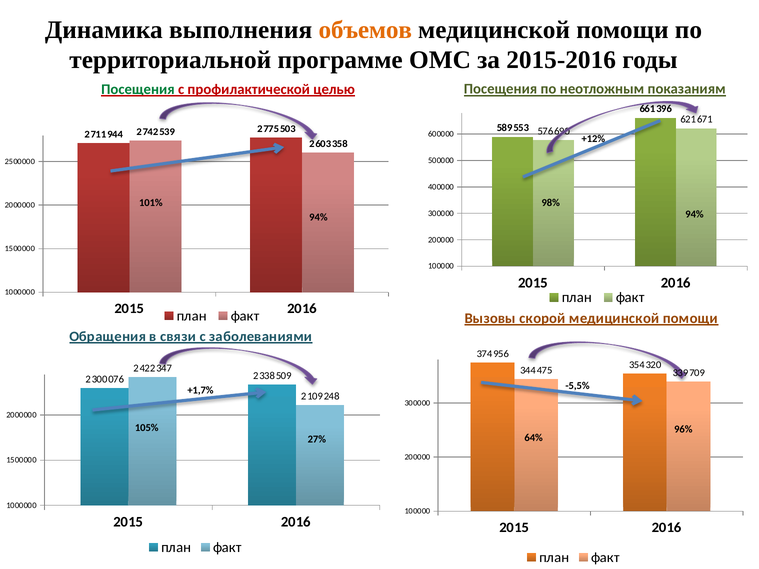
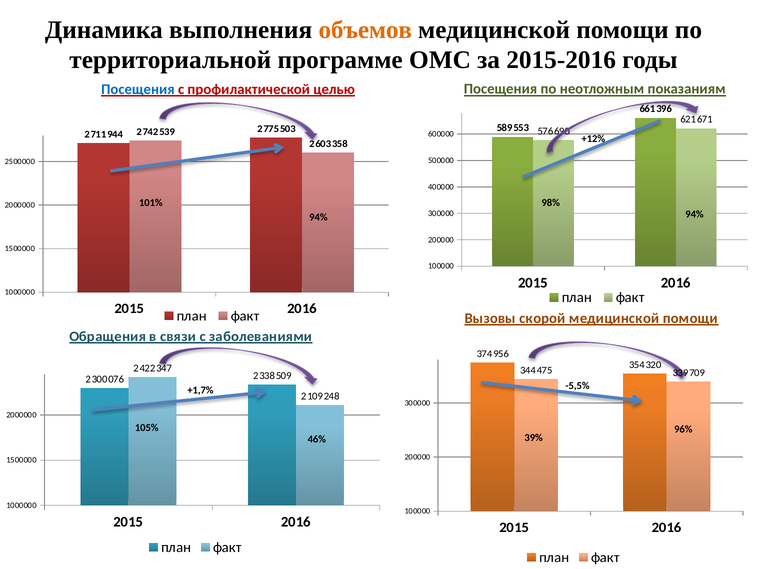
Посещения at (138, 89) colour: green -> blue
64%: 64% -> 39%
27%: 27% -> 46%
